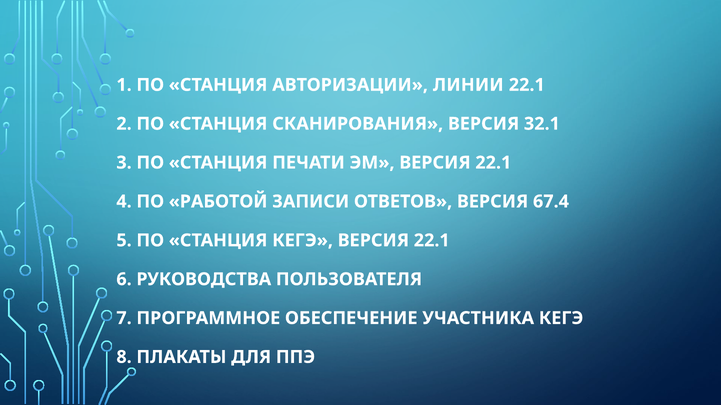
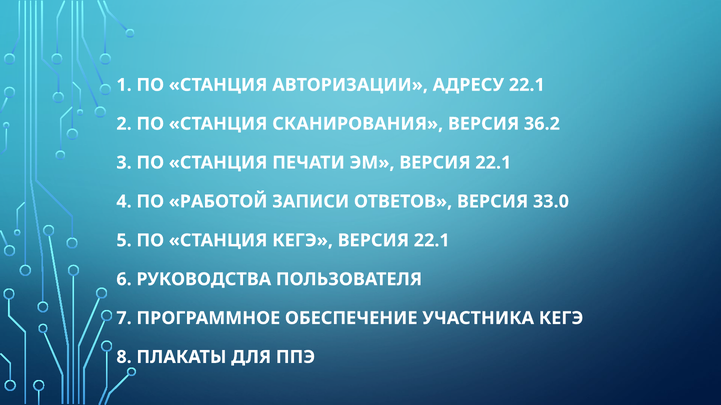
ЛИНИИ: ЛИНИИ -> АДРЕСУ
32.1: 32.1 -> 36.2
67.4: 67.4 -> 33.0
